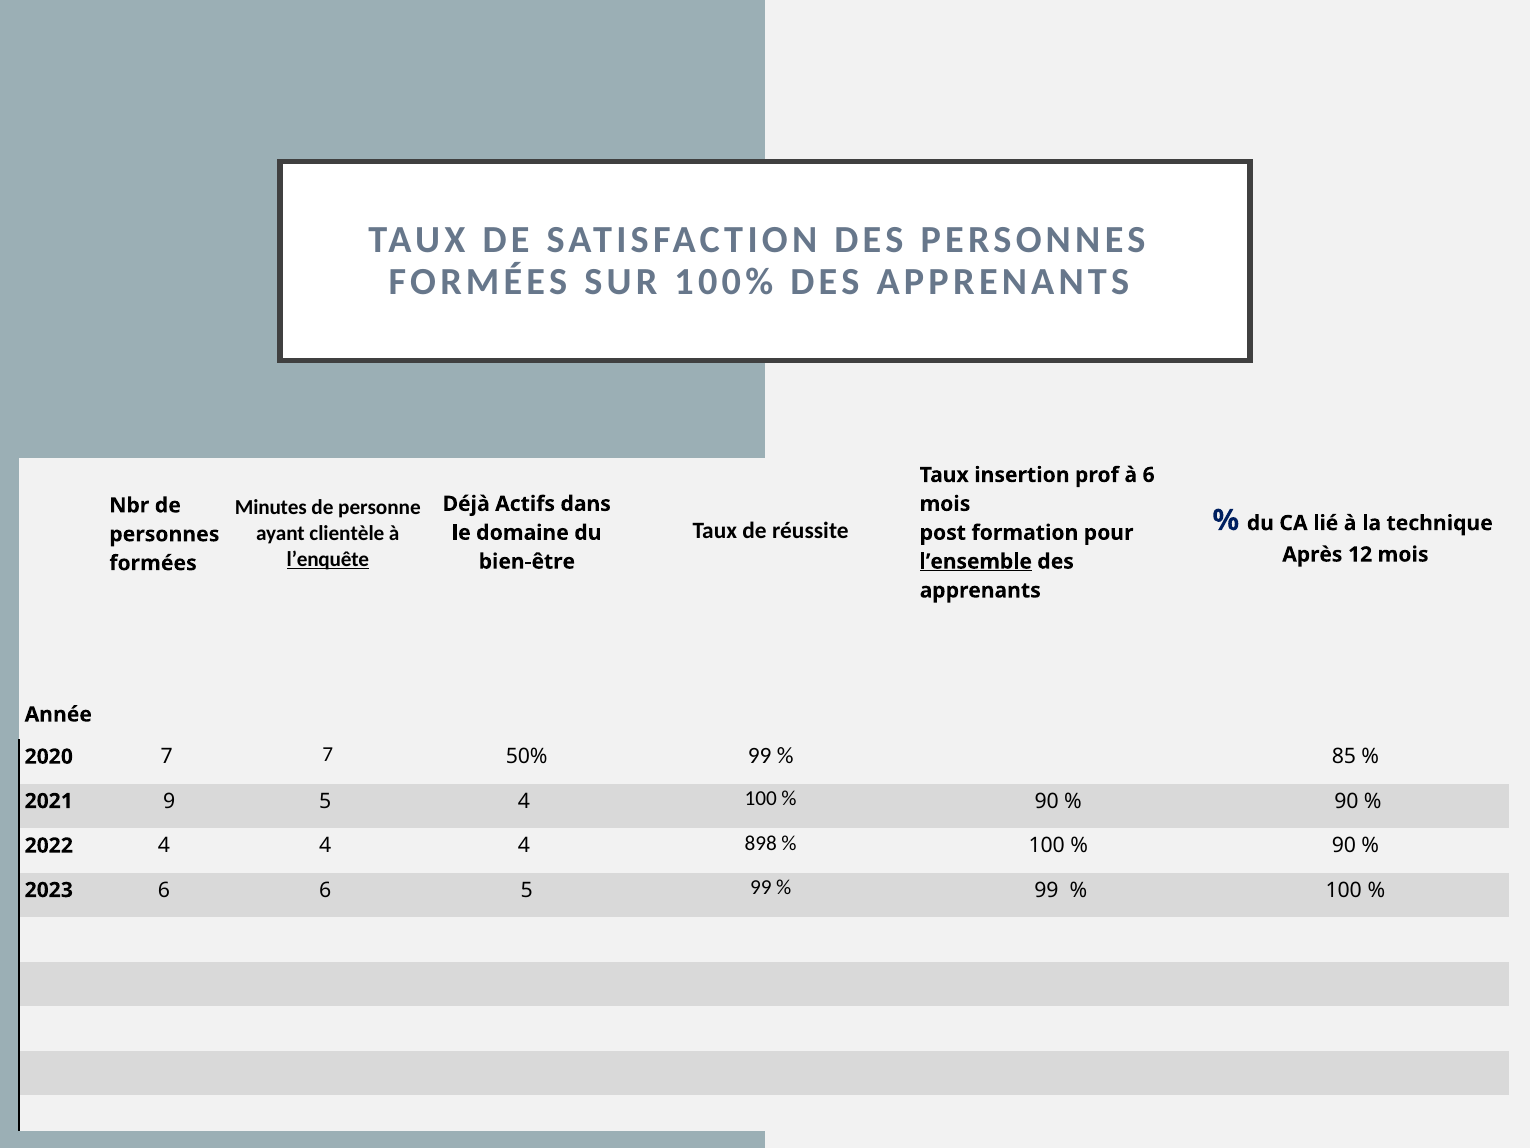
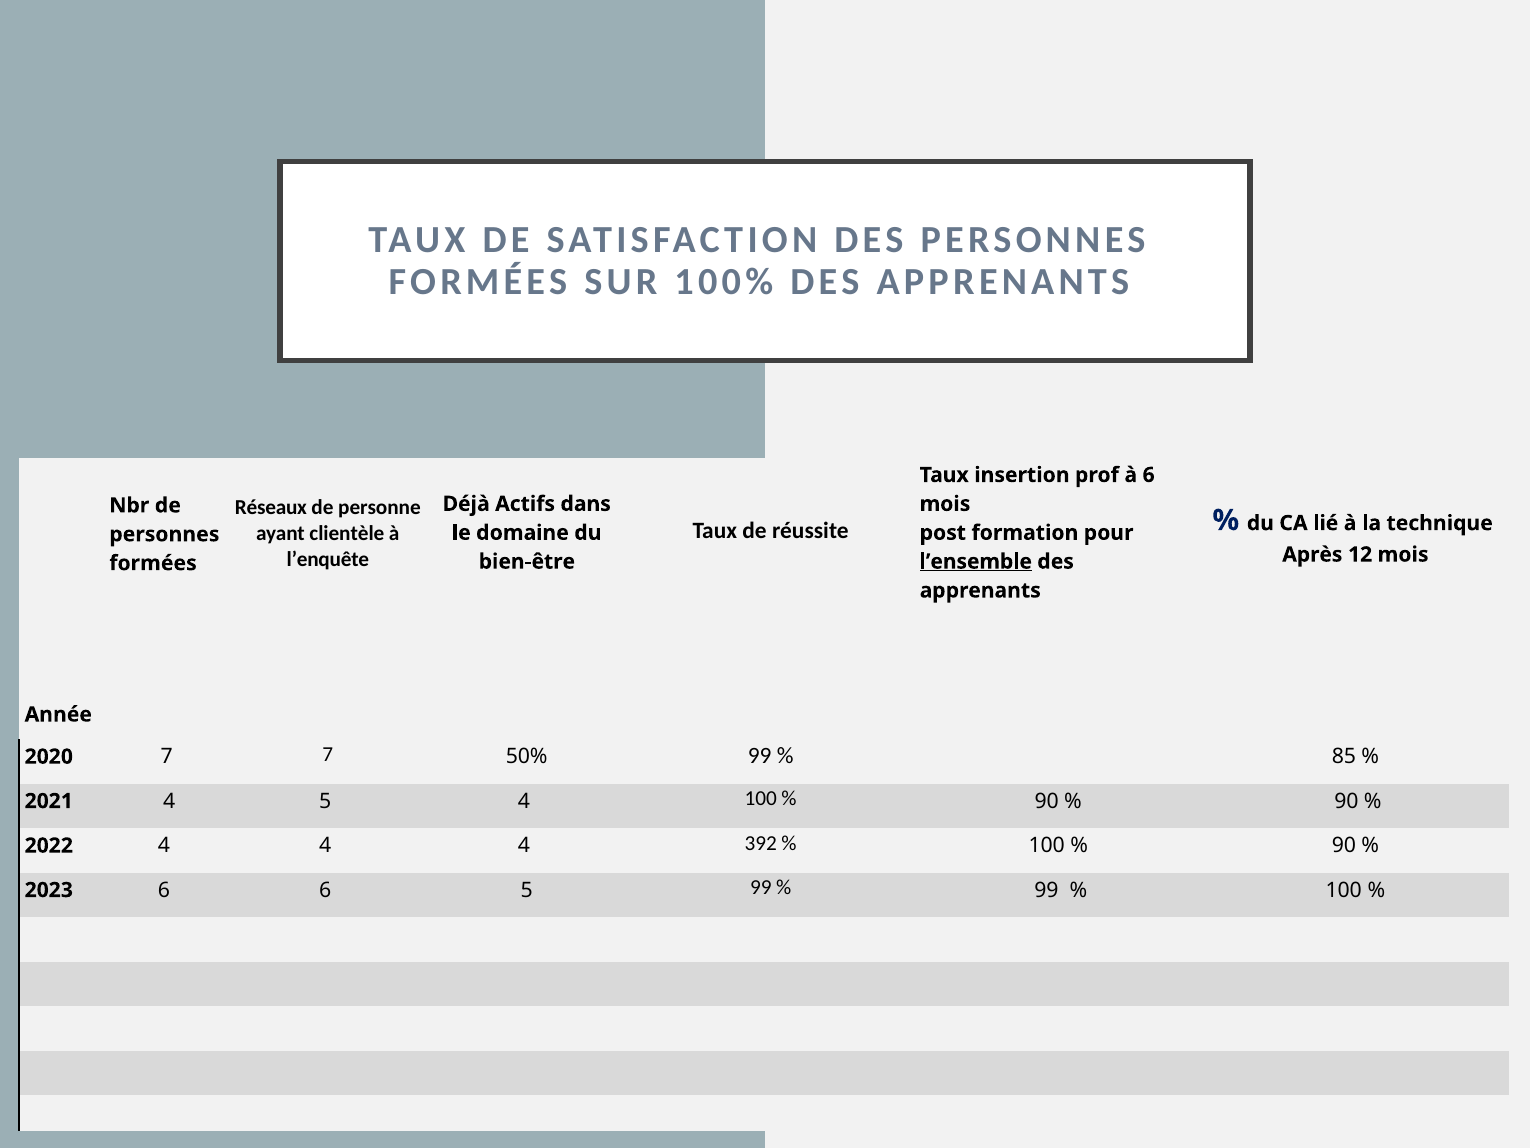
Minutes: Minutes -> Réseaux
l’enquête underline: present -> none
2021 9: 9 -> 4
898: 898 -> 392
